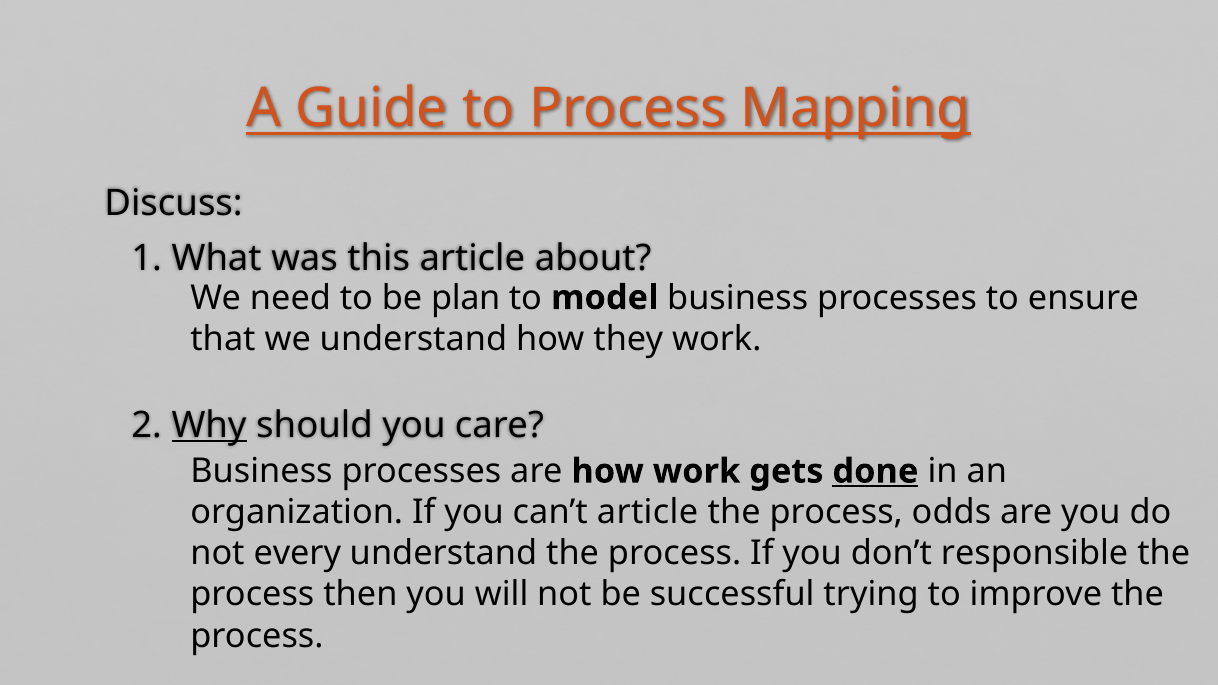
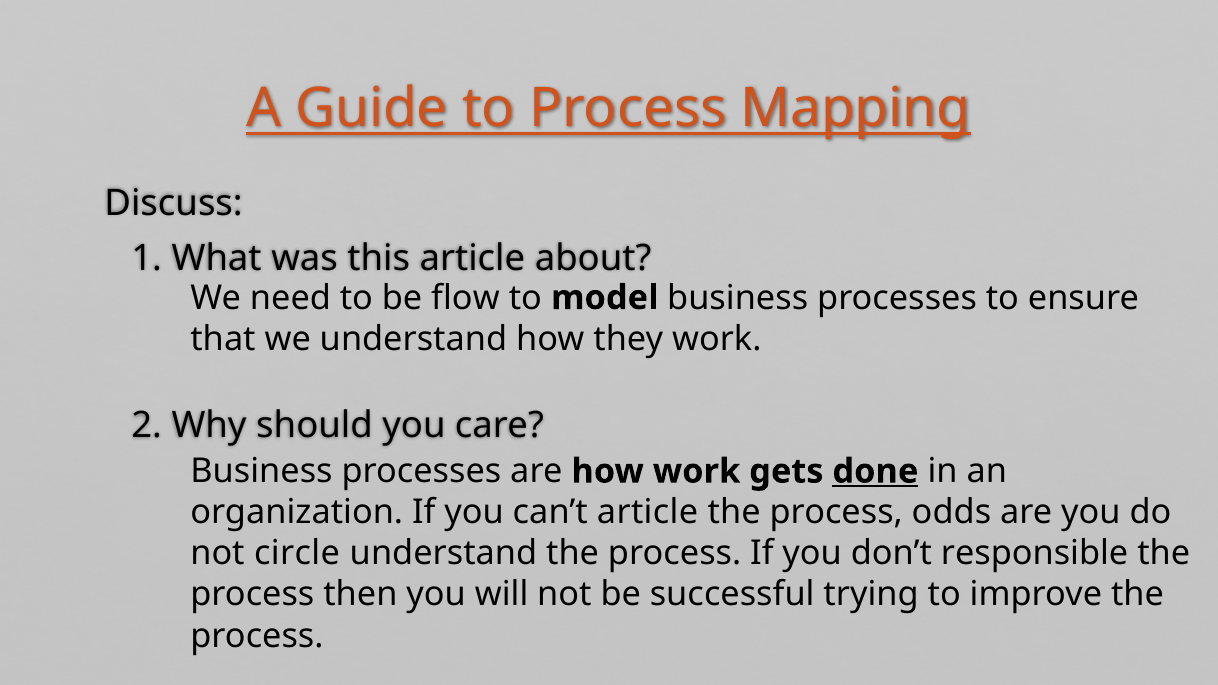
plan: plan -> flow
Why underline: present -> none
every: every -> circle
